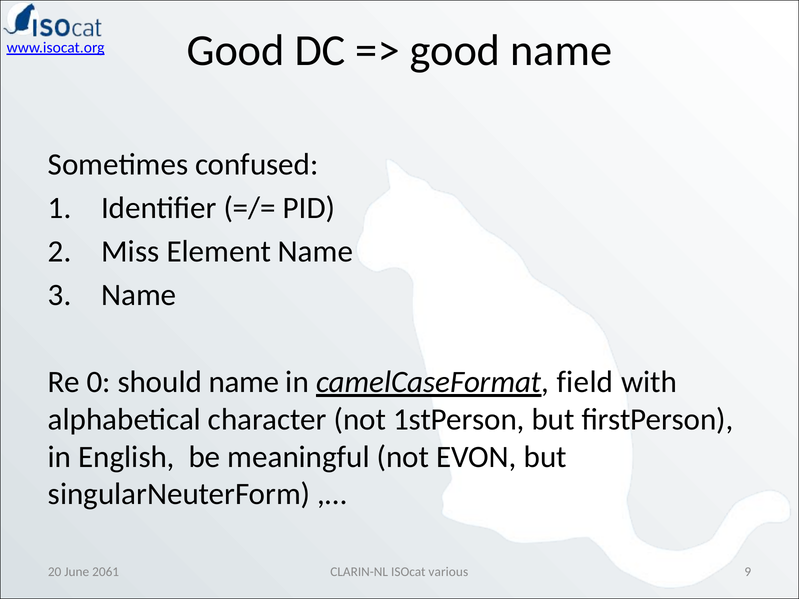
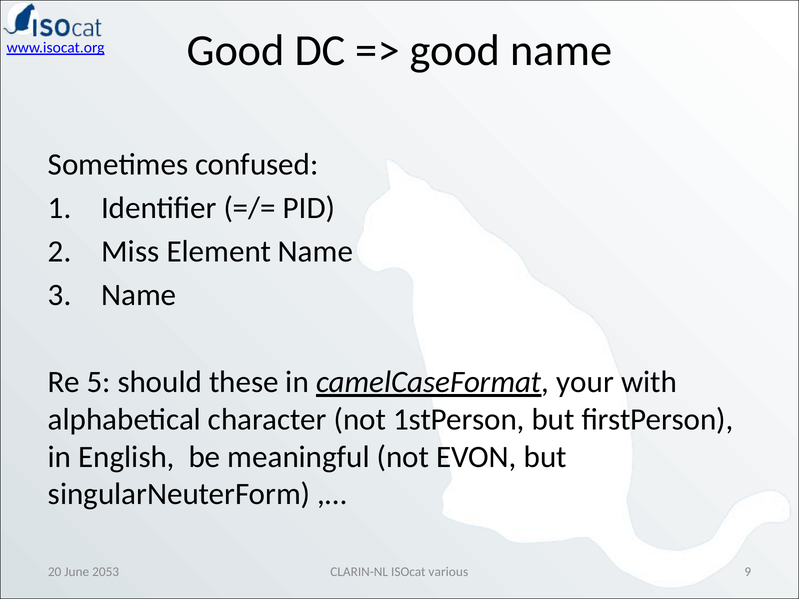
0: 0 -> 5
should name: name -> these
field: field -> your
2061: 2061 -> 2053
